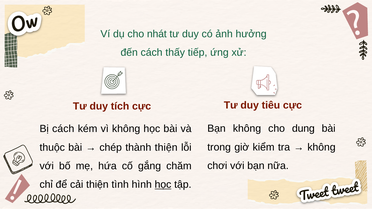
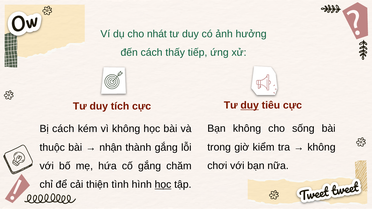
duy at (250, 105) underline: none -> present
dung: dung -> sống
chép: chép -> nhận
thành thiện: thiện -> gắng
